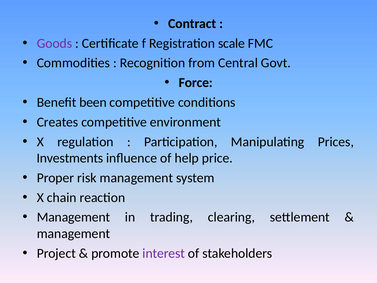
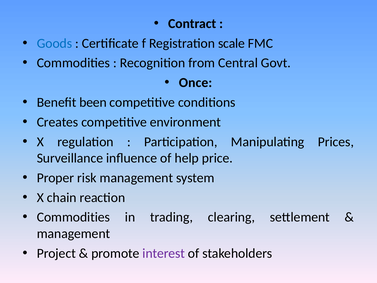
Goods colour: purple -> blue
Force: Force -> Once
Investments: Investments -> Surveillance
Management at (73, 217): Management -> Commodities
